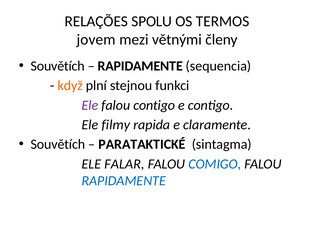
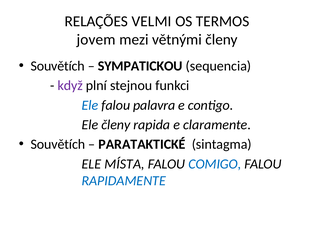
SPOLU: SPOLU -> VELMI
RAPIDAMENTE at (140, 66): RAPIDAMENTE -> SYMPATICKOU
když colour: orange -> purple
Ele at (90, 105) colour: purple -> blue
falou contigo: contigo -> palavra
Ele filmy: filmy -> členy
FALAR: FALAR -> MÍSTA
